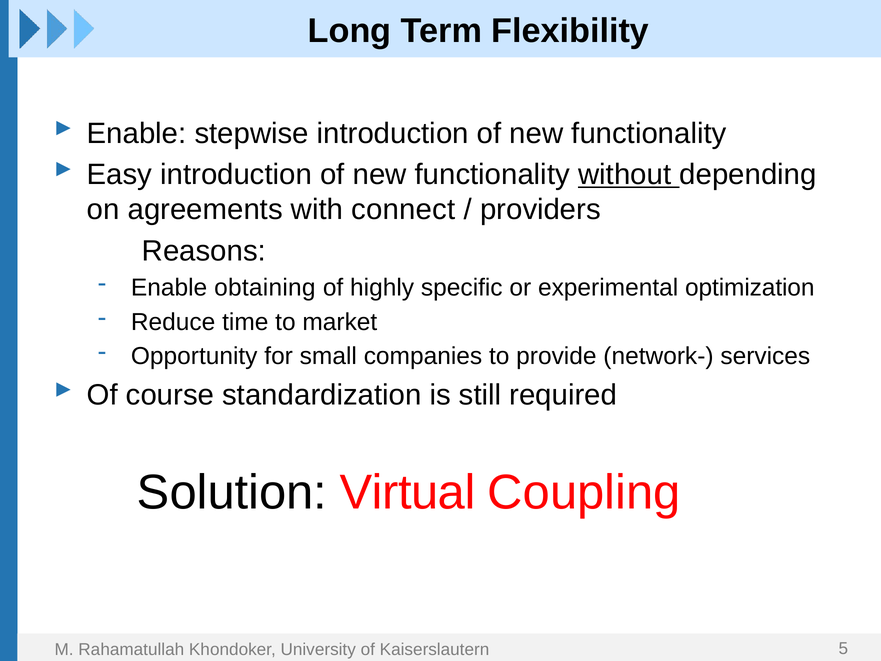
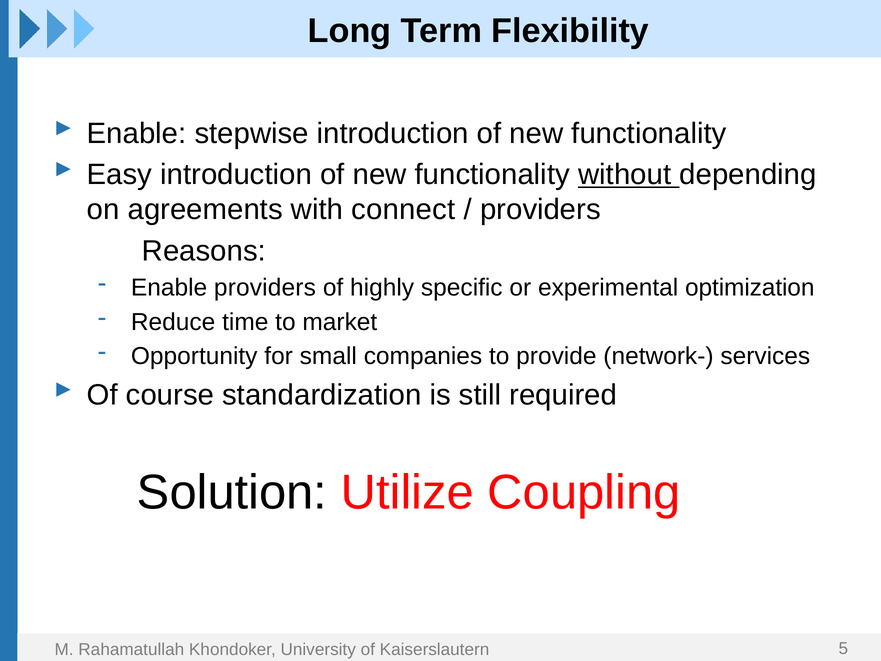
Enable obtaining: obtaining -> providers
Virtual: Virtual -> Utilize
